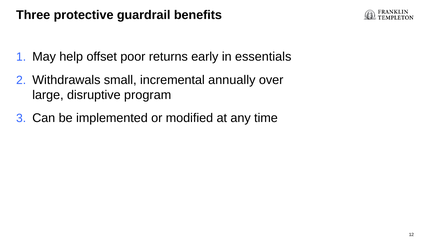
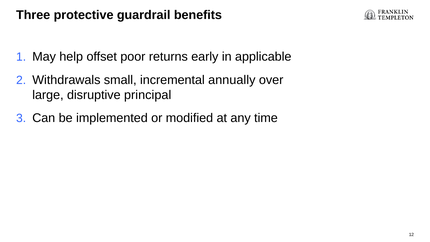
essentials: essentials -> applicable
program: program -> principal
